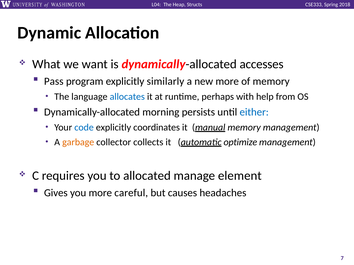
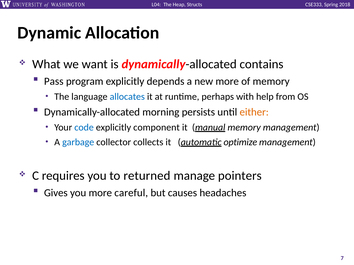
accesses: accesses -> contains
similarly: similarly -> depends
either colour: blue -> orange
coordinates: coordinates -> component
garbage colour: orange -> blue
allocated: allocated -> returned
element: element -> pointers
